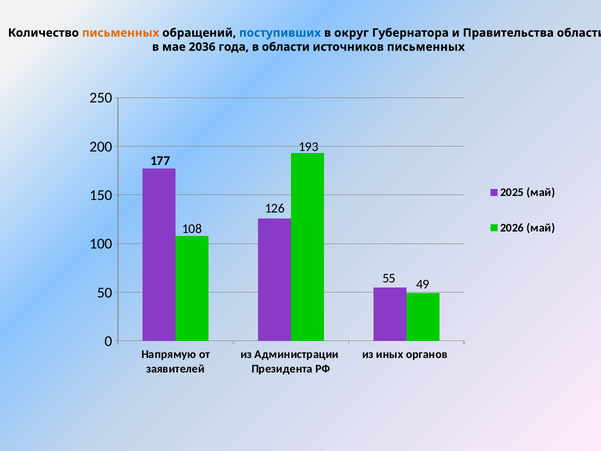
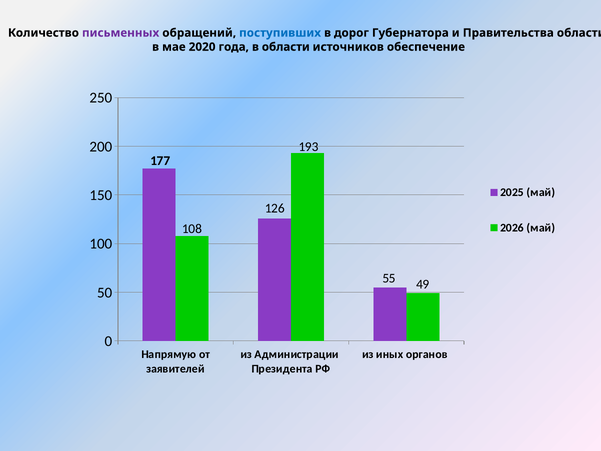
письменных at (121, 33) colour: orange -> purple
округ: округ -> дорог
2036: 2036 -> 2020
источников письменных: письменных -> обеспечение
